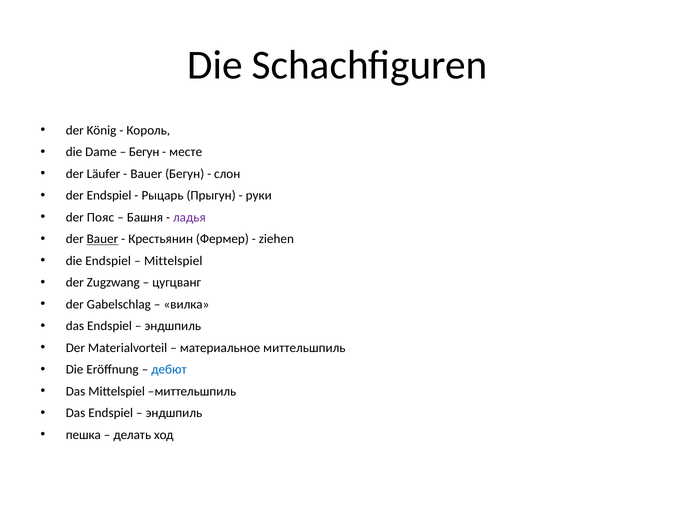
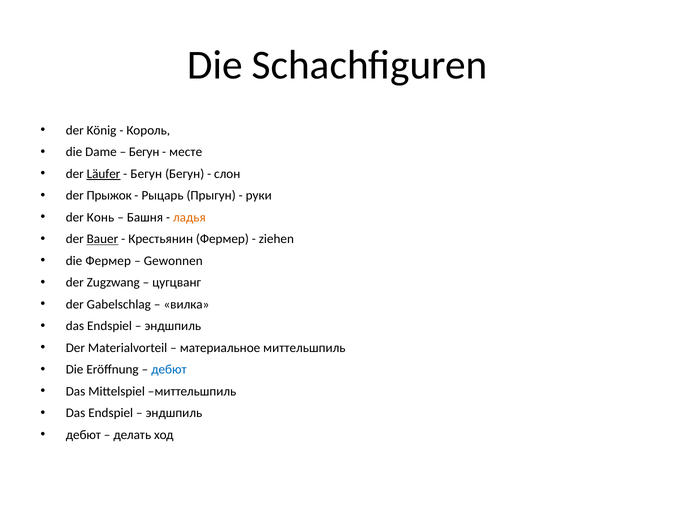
Läufer underline: none -> present
Bauer at (146, 174): Bauer -> Бегун
der Endspiel: Endspiel -> Прыжок
Пояс: Пояс -> Конь
ладья colour: purple -> orange
die Endspiel: Endspiel -> Фермер
Mittelspiel at (173, 261): Mittelspiel -> Gewonnen
пешка at (83, 435): пешка -> дебют
